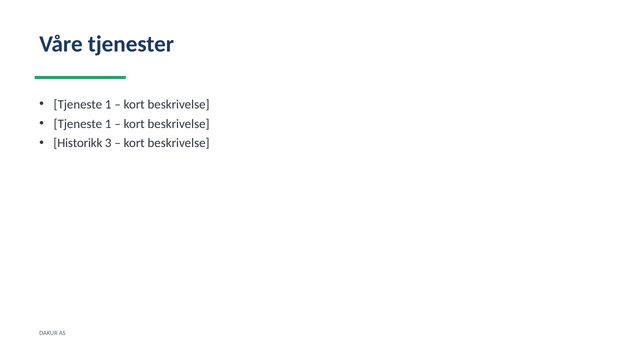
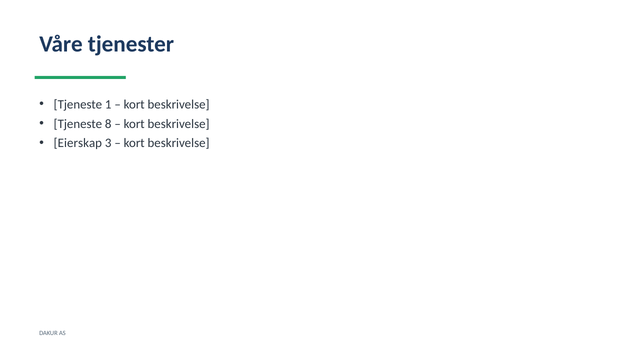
1 at (108, 124): 1 -> 8
Historikk: Historikk -> Eierskap
